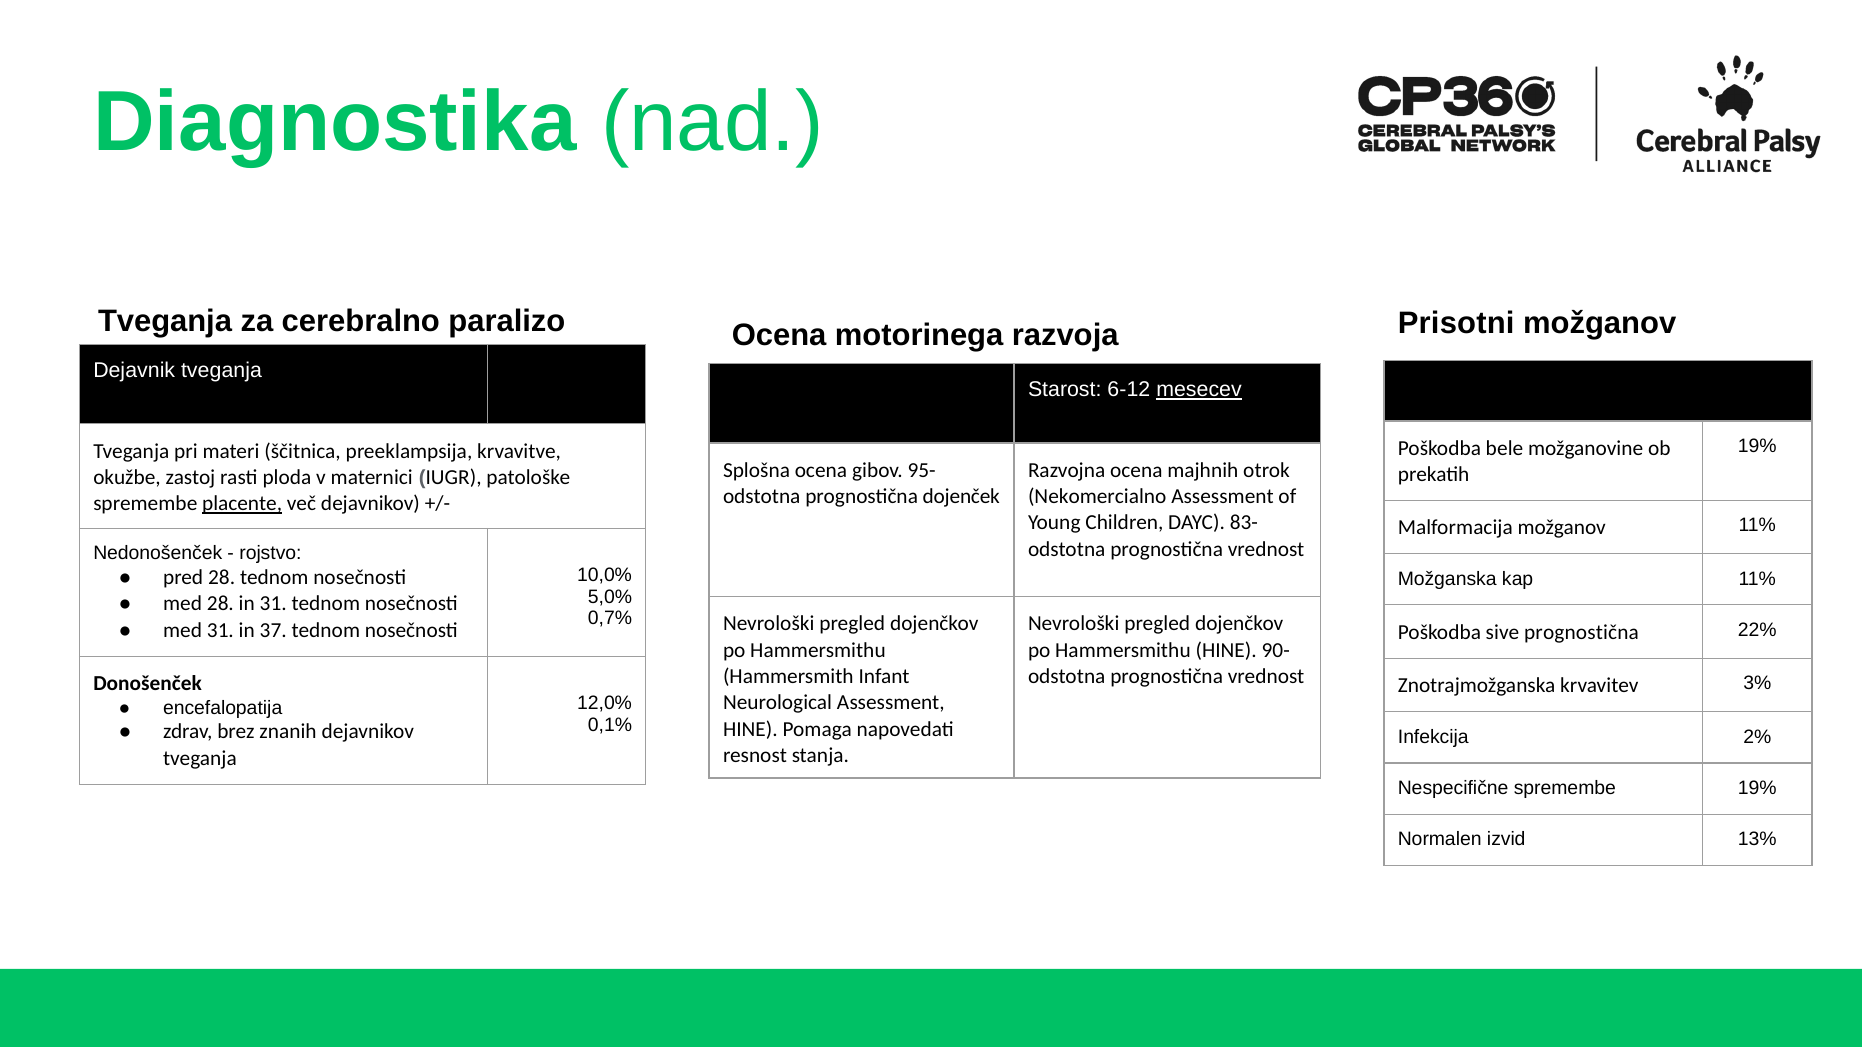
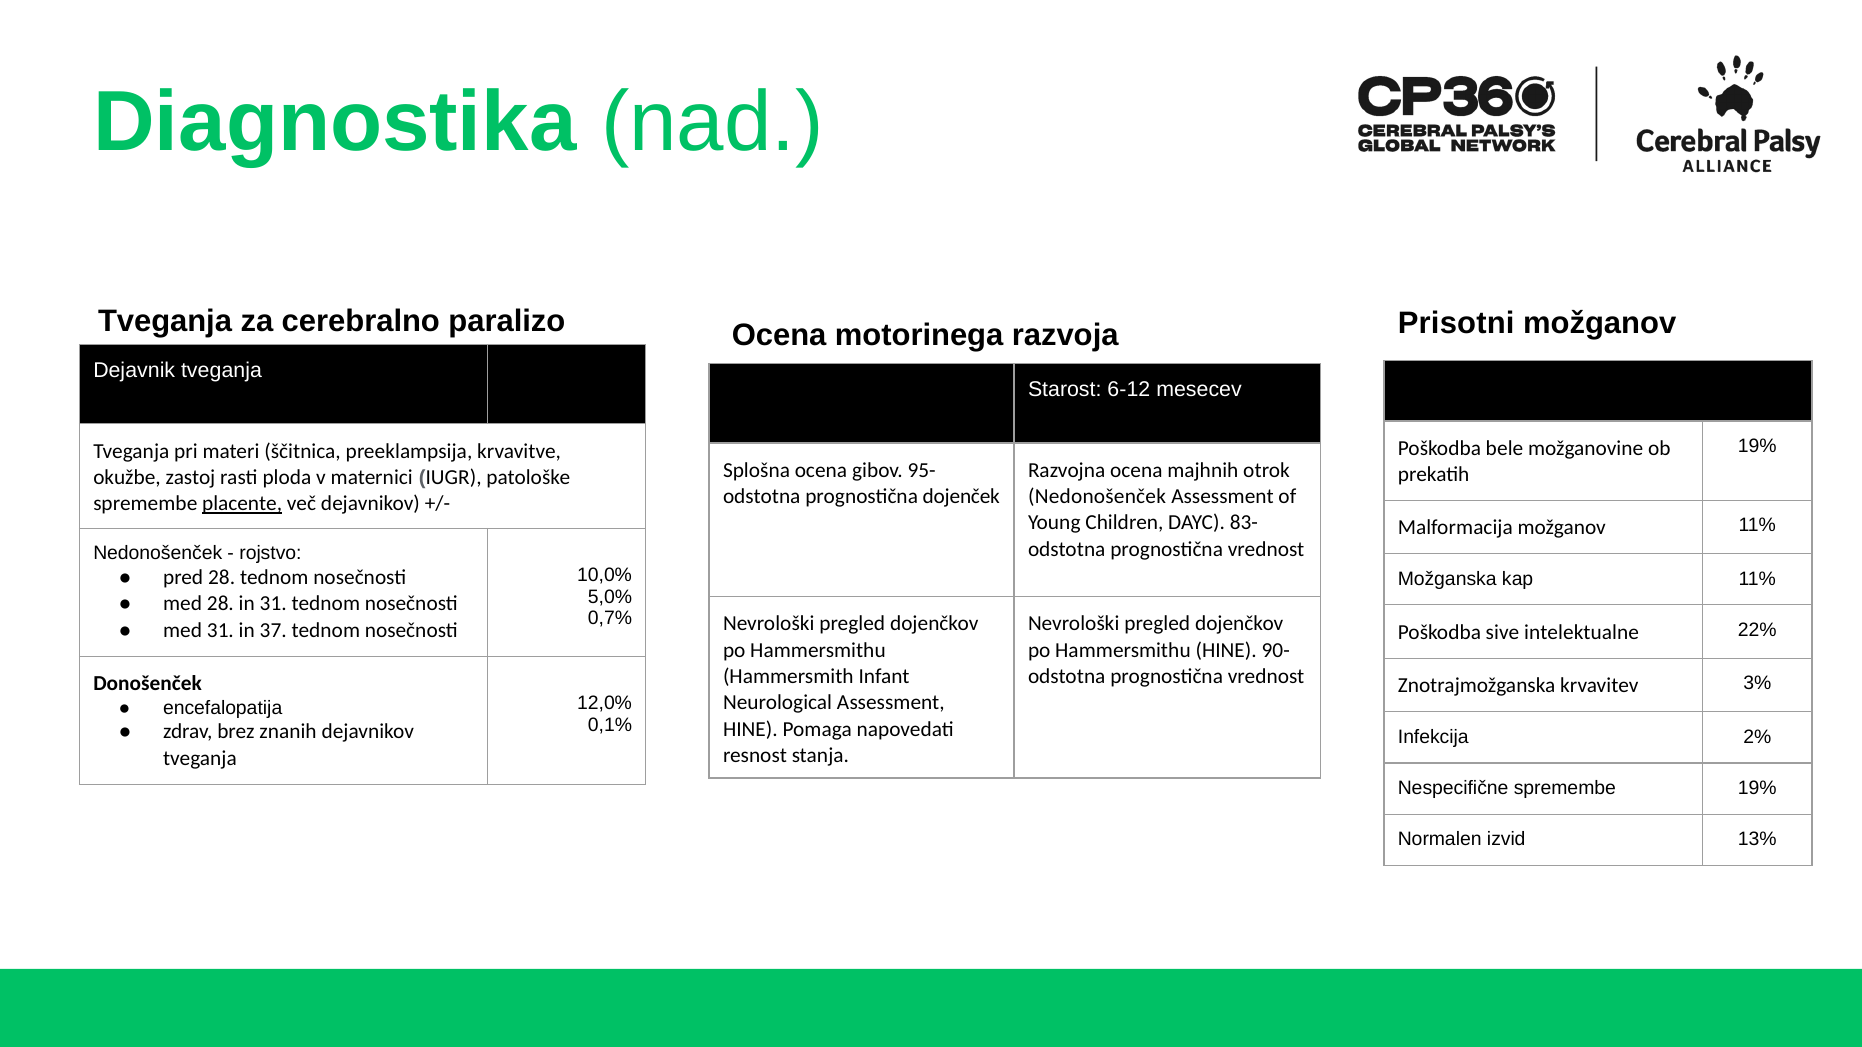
mesecev underline: present -> none
Nekomercialno at (1097, 497): Nekomercialno -> Nedonošenček
sive prognostična: prognostična -> intelektualne
